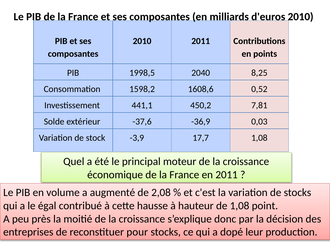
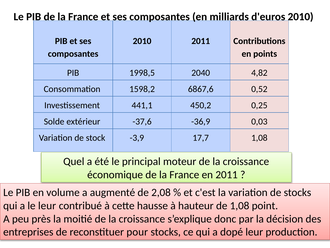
8,25: 8,25 -> 4,82
1608,6: 1608,6 -> 6867,6
7,81: 7,81 -> 0,25
le égal: égal -> leur
